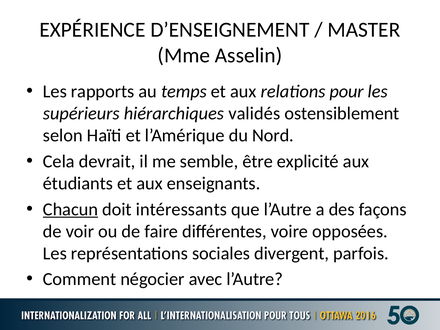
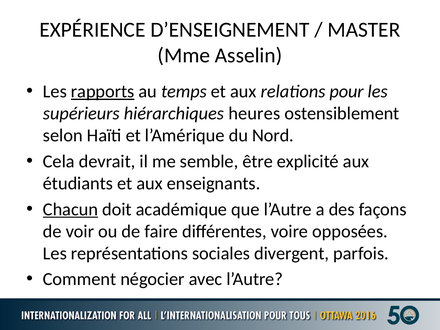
rapports underline: none -> present
validés: validés -> heures
intéressants: intéressants -> académique
